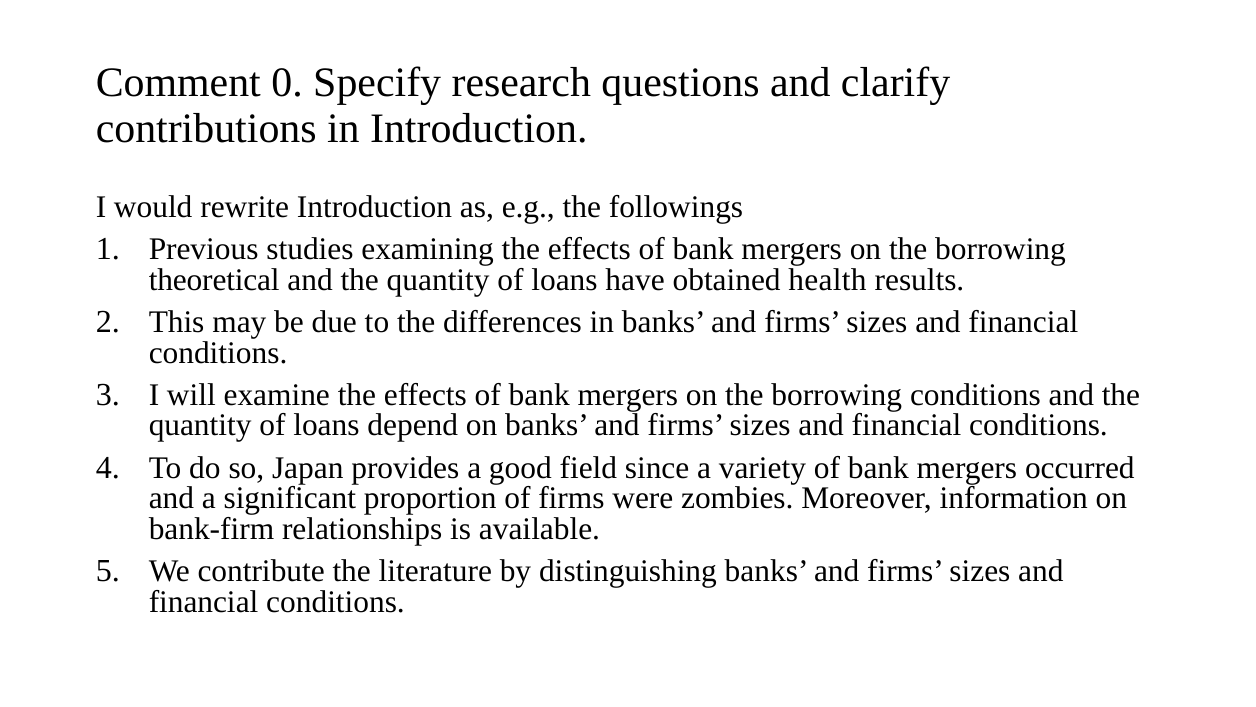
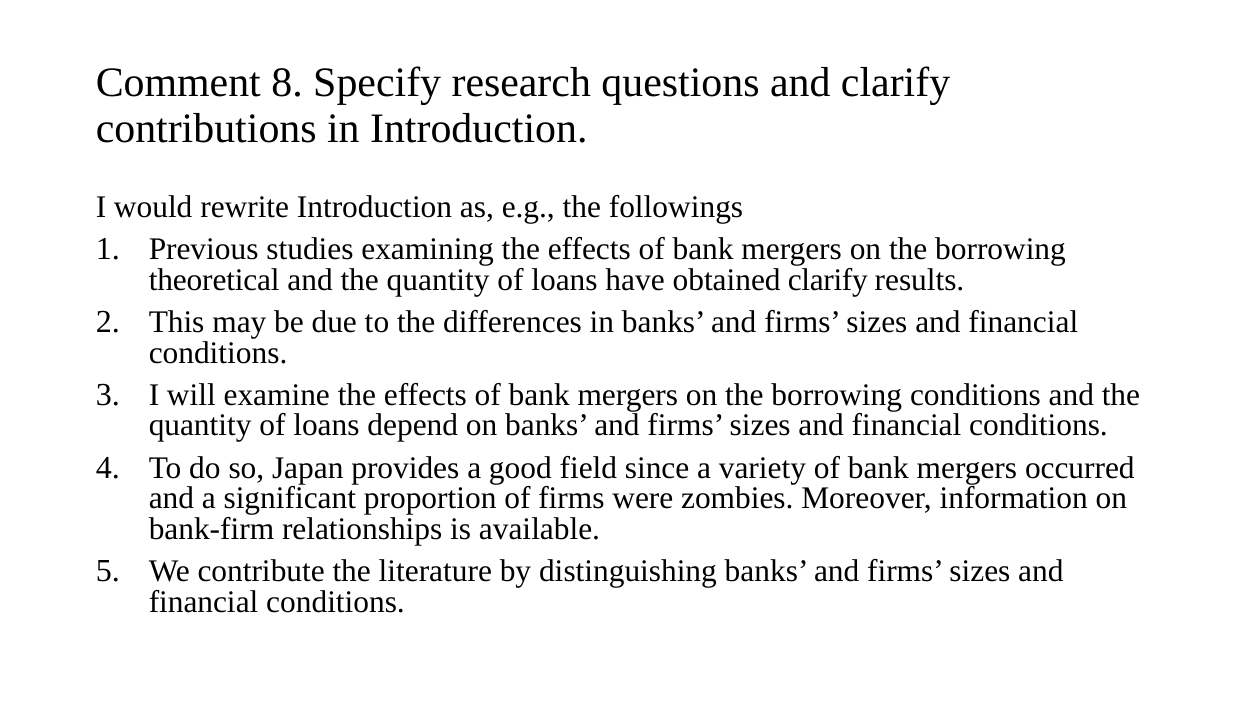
0: 0 -> 8
obtained health: health -> clarify
